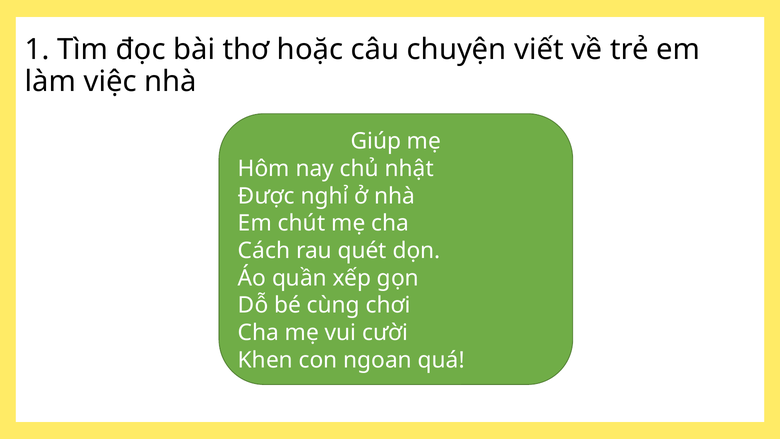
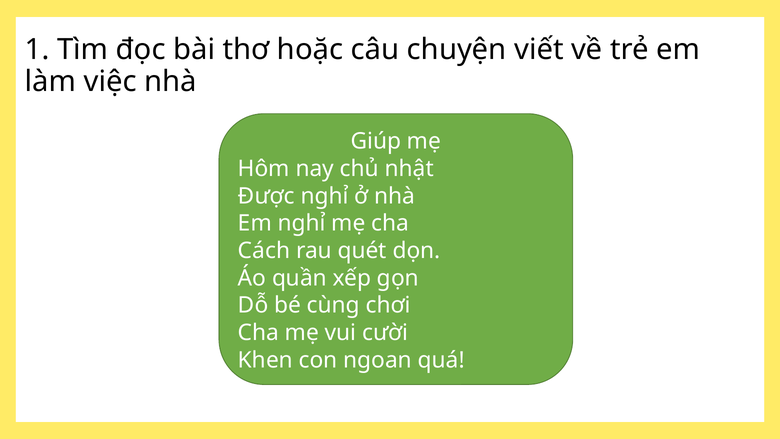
Em chút: chút -> nghỉ
